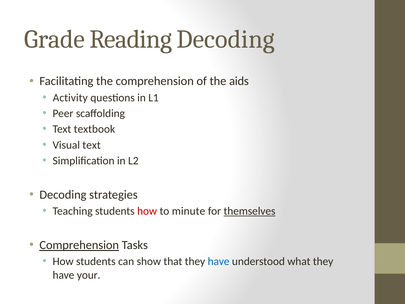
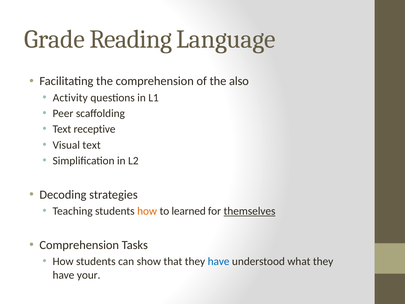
Reading Decoding: Decoding -> Language
aids: aids -> also
textbook: textbook -> receptive
how at (147, 211) colour: red -> orange
minute: minute -> learned
Comprehension at (79, 245) underline: present -> none
